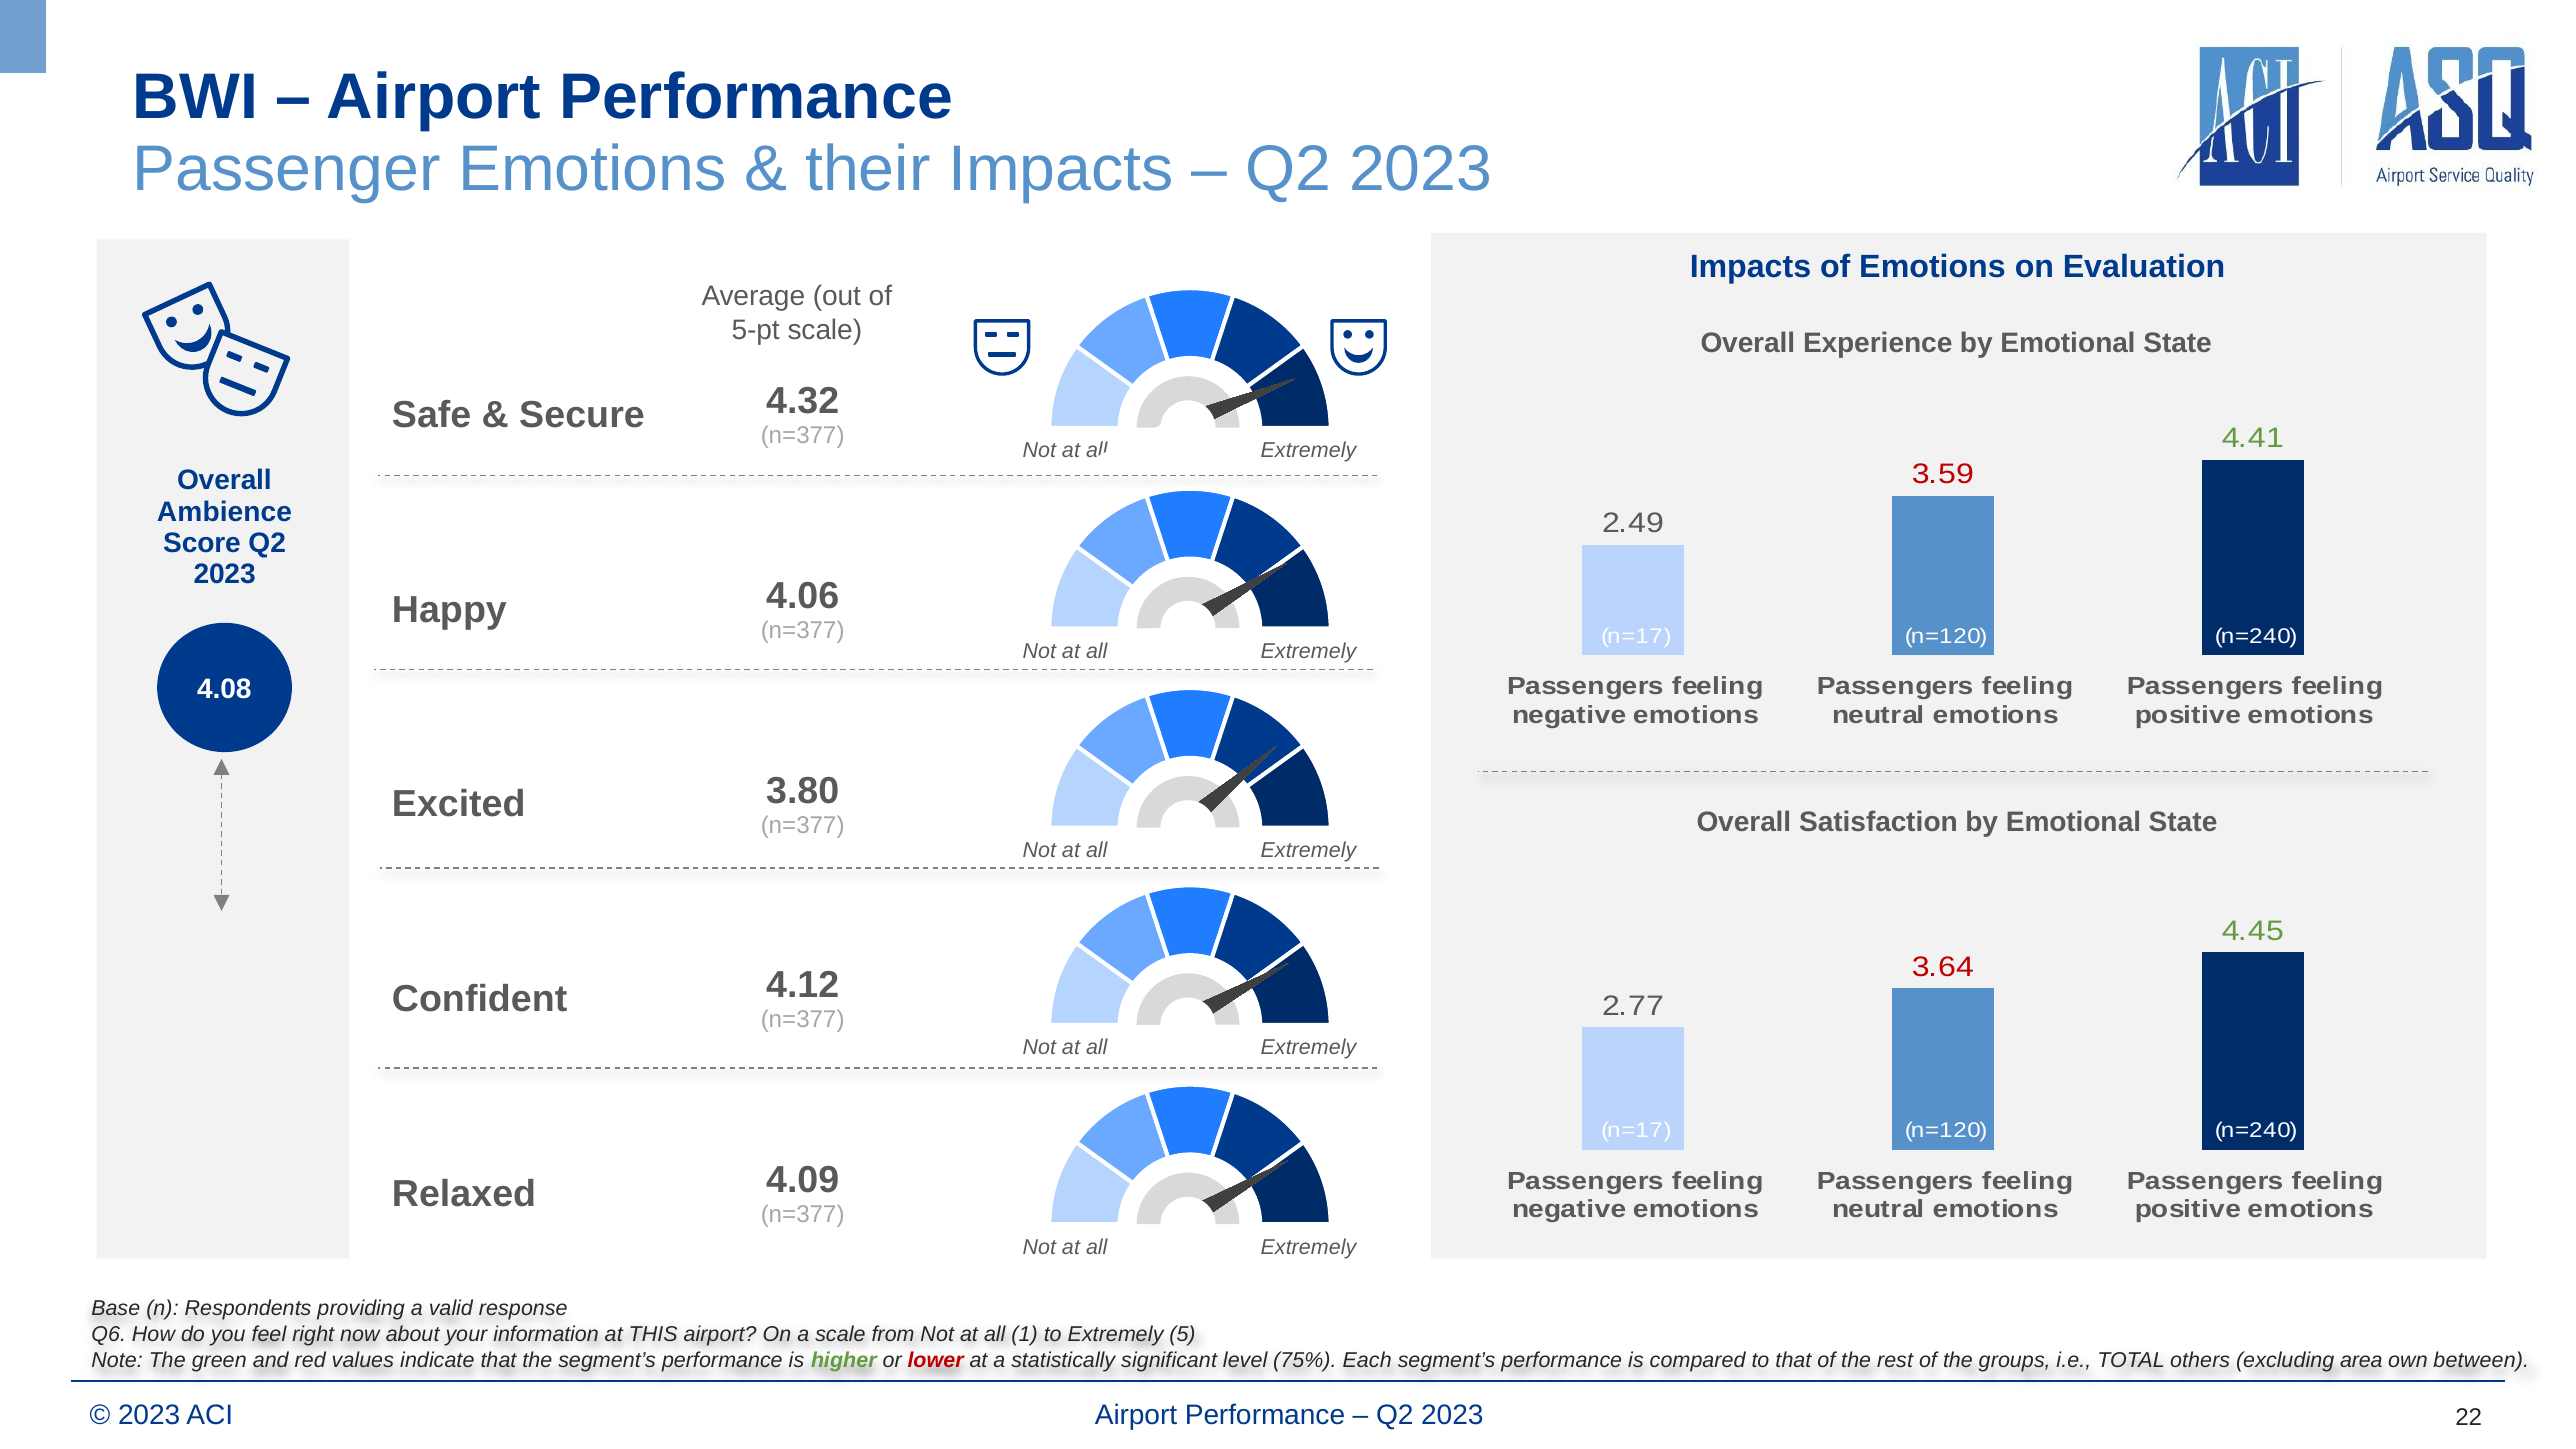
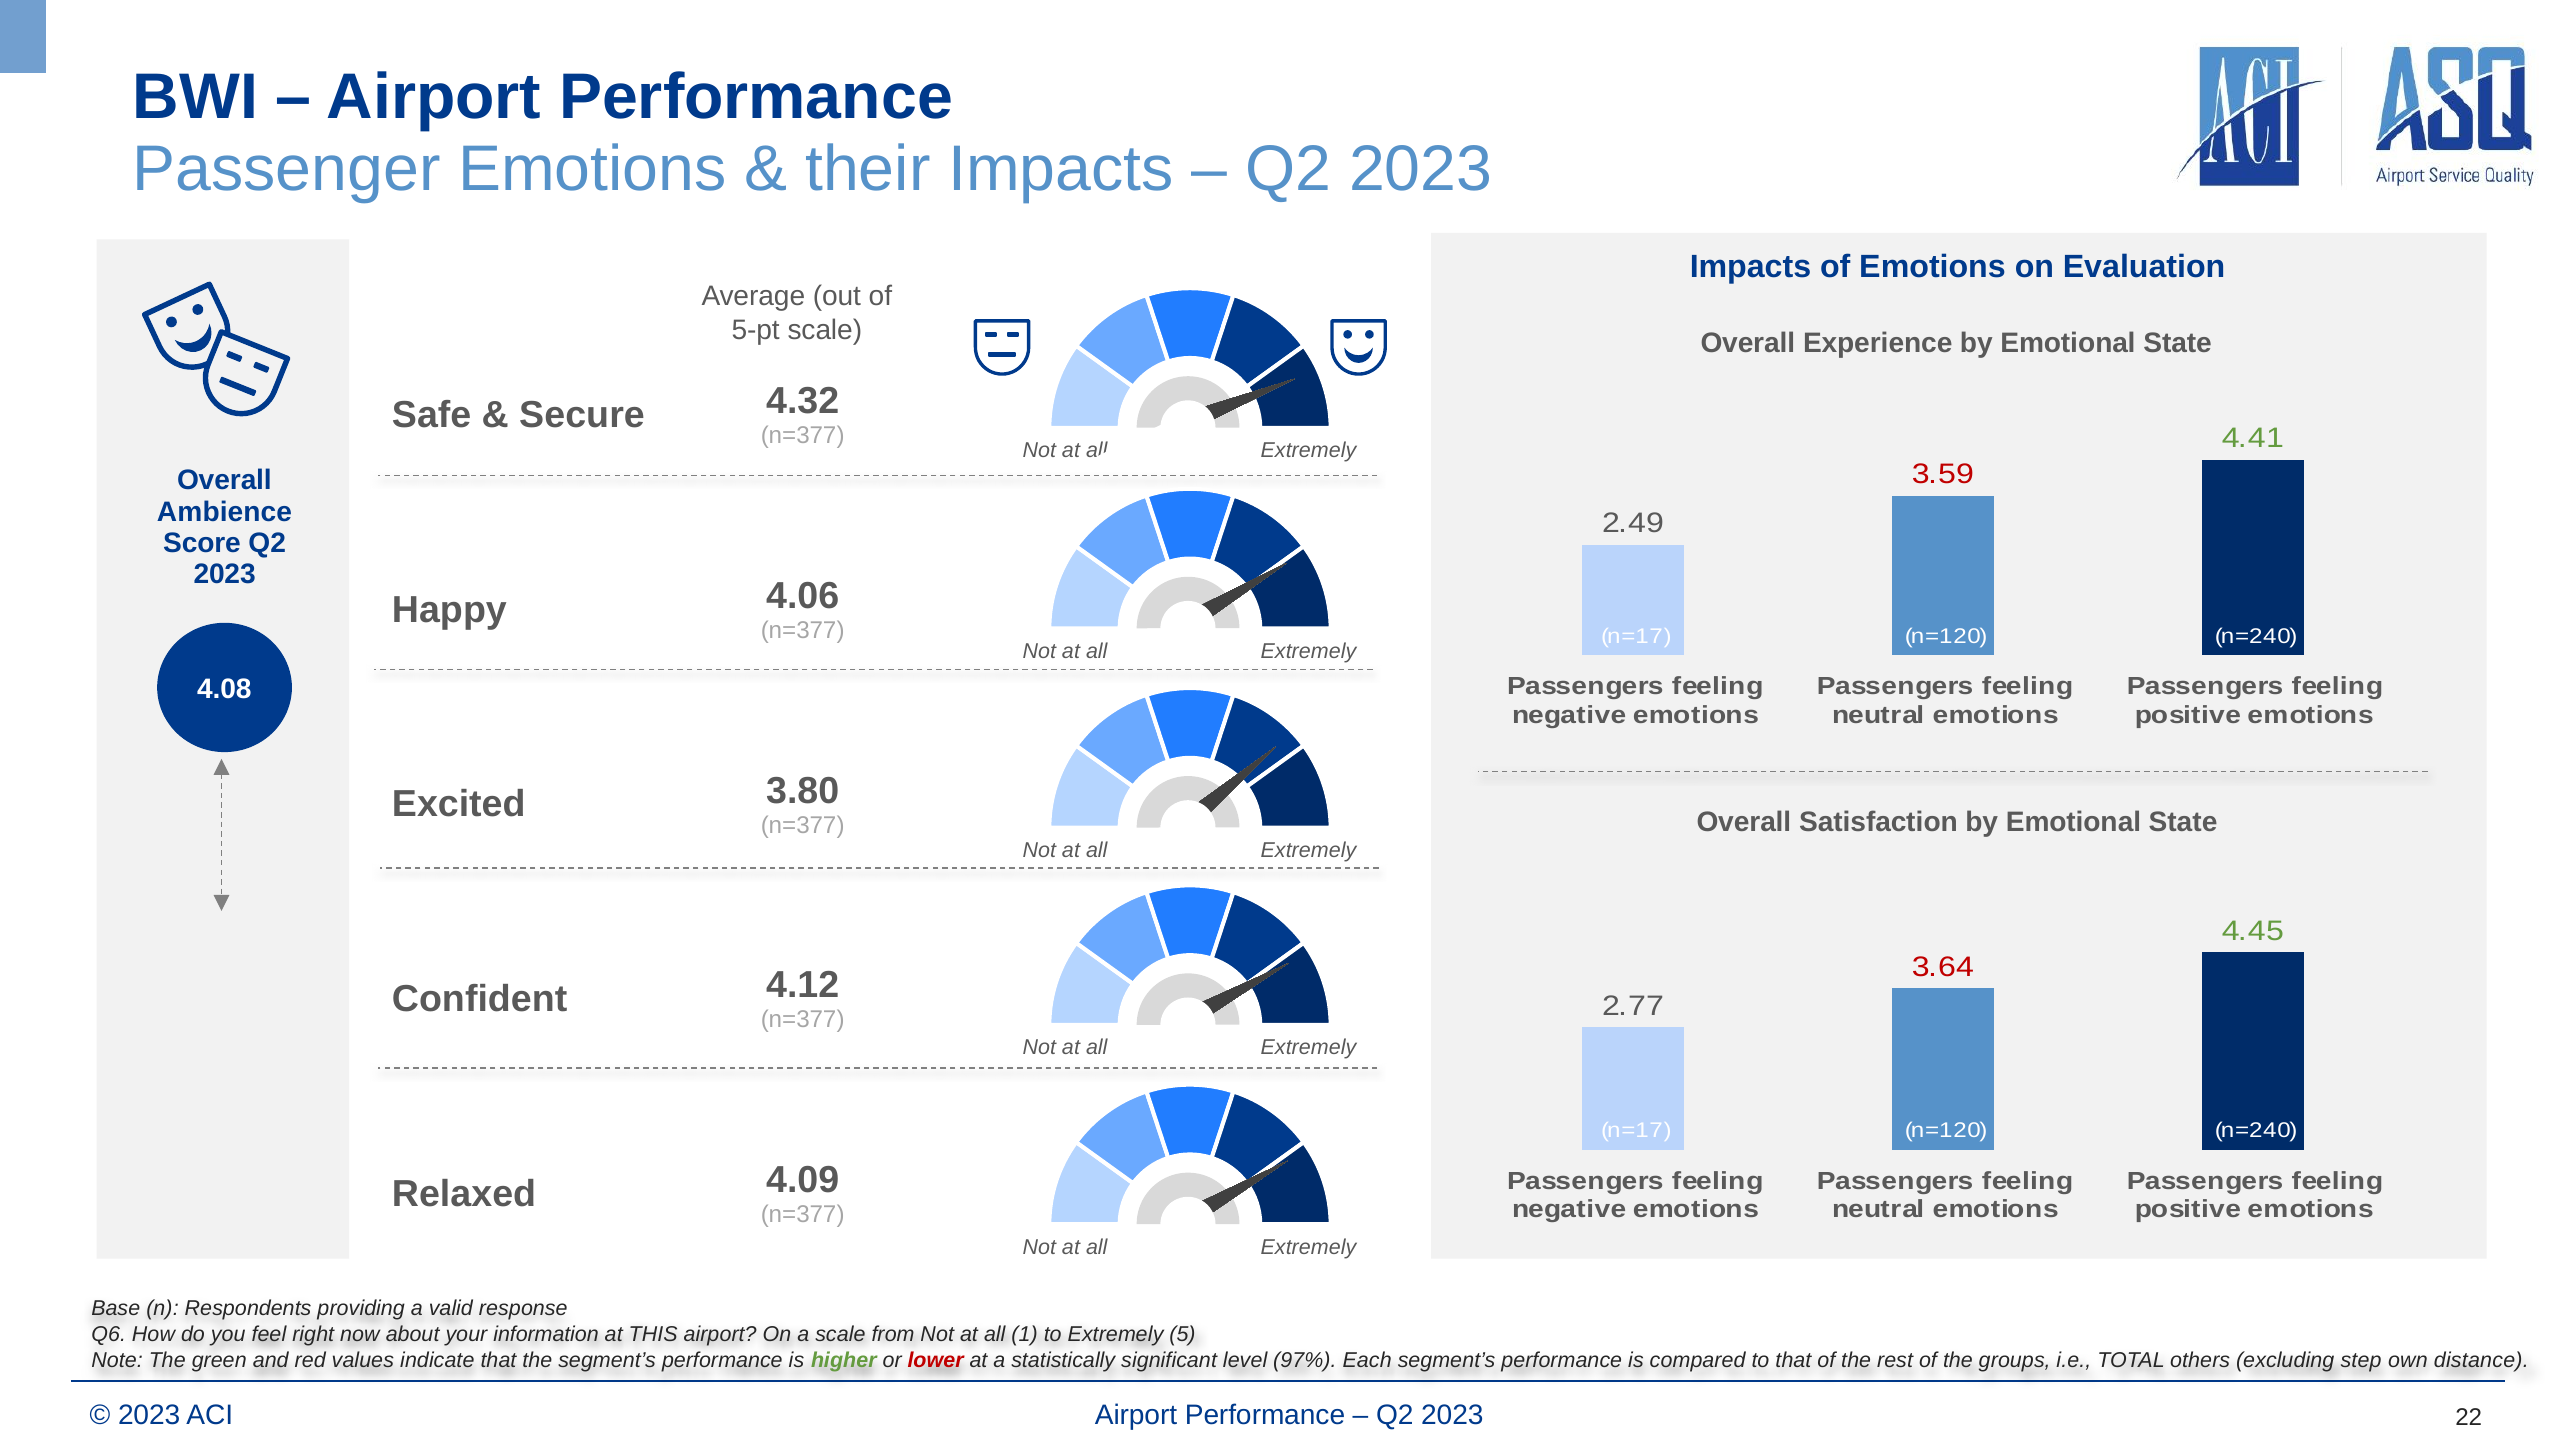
75%: 75% -> 97%
area: area -> step
between: between -> distance
